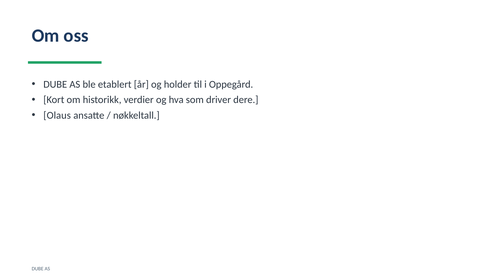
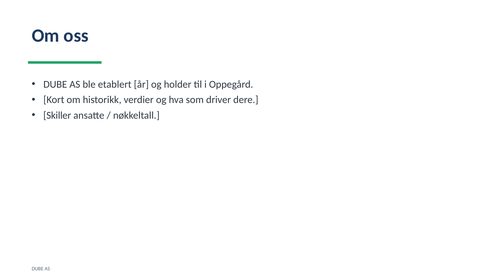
Olaus: Olaus -> Skiller
